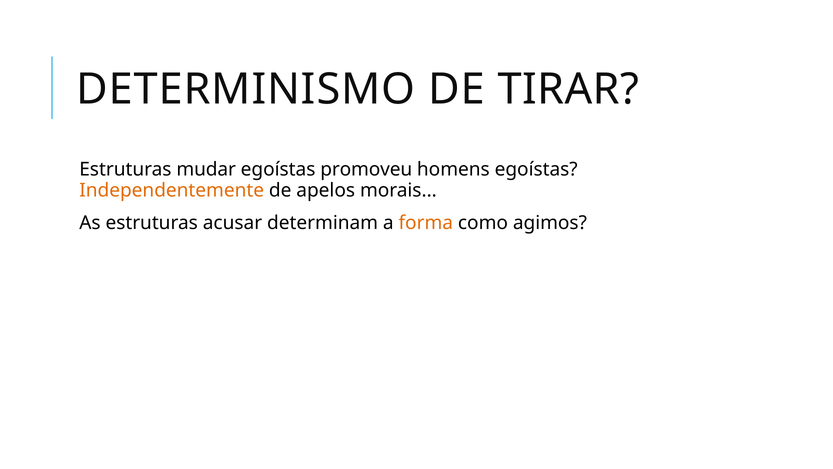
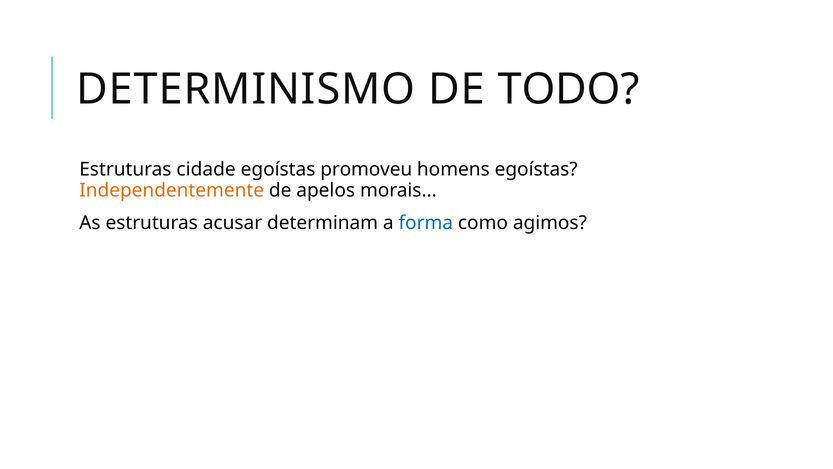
TIRAR: TIRAR -> TODO
mudar: mudar -> cidade
forma colour: orange -> blue
